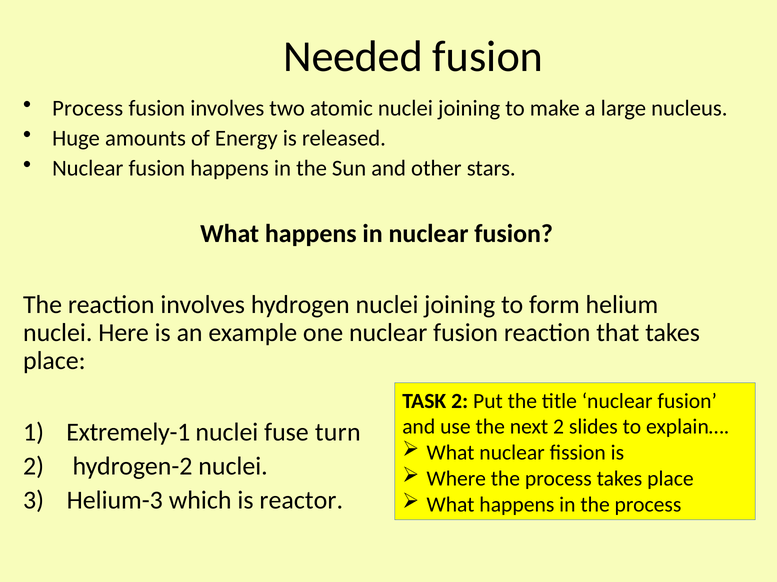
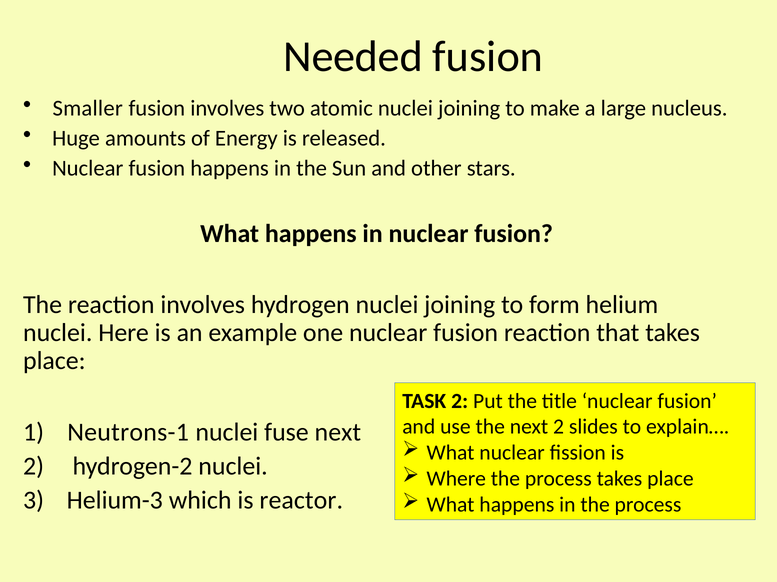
Process at (88, 109): Process -> Smaller
Extremely-1: Extremely-1 -> Neutrons-1
fuse turn: turn -> next
